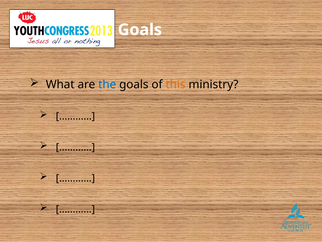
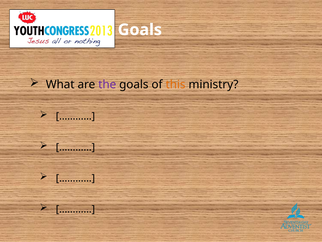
the colour: blue -> purple
